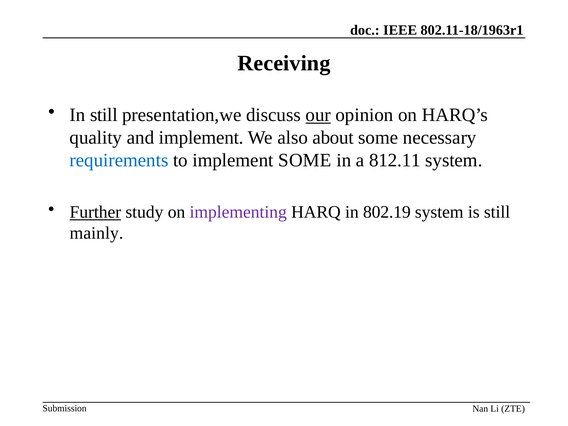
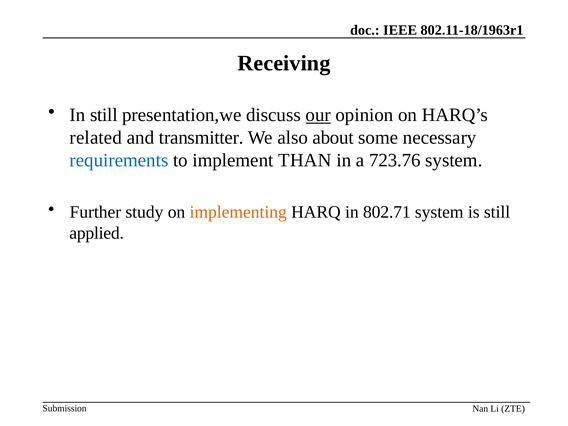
quality: quality -> related
and implement: implement -> transmitter
implement SOME: SOME -> THAN
812.11: 812.11 -> 723.76
Further underline: present -> none
implementing colour: purple -> orange
802.19: 802.19 -> 802.71
mainly: mainly -> applied
